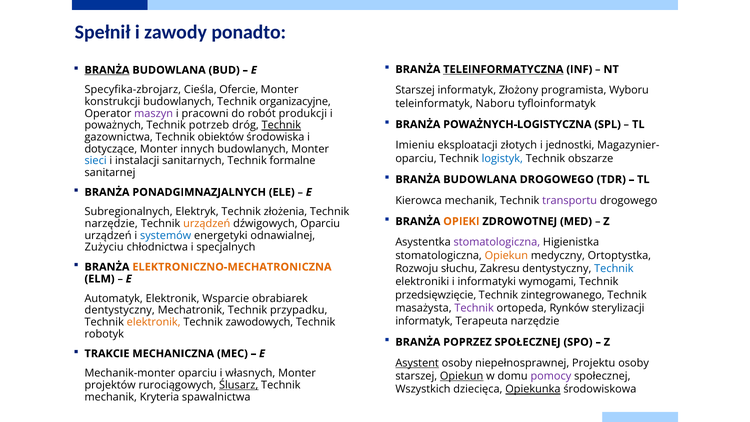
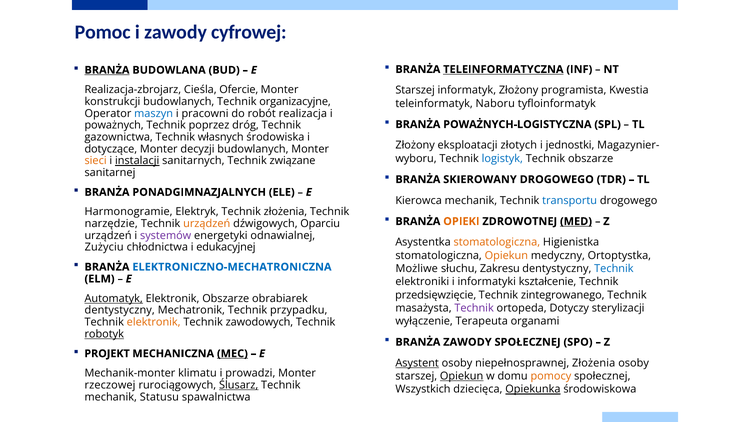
Spełnił: Spełnił -> Pomoc
ponadto: ponadto -> cyfrowej
Specyfika-zbrojarz: Specyfika-zbrojarz -> Realizacja-zbrojarz
Wyboru: Wyboru -> Kwestia
maszyn colour: purple -> blue
produkcji: produkcji -> realizacja
potrzeb: potrzeb -> poprzez
Technik at (281, 125) underline: present -> none
obiektów: obiektów -> własnych
Imieniu at (415, 145): Imieniu -> Złożony
innych: innych -> decyzji
oparciu at (416, 158): oparciu -> wyboru
sieci colour: blue -> orange
instalacji underline: none -> present
formalne: formalne -> związane
BUDOWLANA at (480, 179): BUDOWLANA -> SKIEROWANY
transportu colour: purple -> blue
Subregionalnych: Subregionalnych -> Harmonogramie
MED underline: none -> present
systemów colour: blue -> purple
stomatologiczna at (497, 242) colour: purple -> orange
specjalnych: specjalnych -> edukacyjnej
ELEKTRONICZNO-MECHATRONICZNA colour: orange -> blue
Rozwoju: Rozwoju -> Możliwe
wymogami: wymogami -> kształcenie
Automatyk underline: none -> present
Elektronik Wsparcie: Wsparcie -> Obszarze
Rynków: Rynków -> Dotyczy
informatyk at (424, 321): informatyk -> wyłączenie
Terapeuta narzędzie: narzędzie -> organami
robotyk underline: none -> present
BRANŻA POPRZEZ: POPRZEZ -> ZAWODY
TRAKCIE: TRAKCIE -> PROJEKT
MEC underline: none -> present
niepełnosprawnej Projektu: Projektu -> Złożenia
Mechanik-monter oparciu: oparciu -> klimatu
własnych: własnych -> prowadzi
pomocy colour: purple -> orange
projektów: projektów -> rzeczowej
Kryteria: Kryteria -> Statusu
